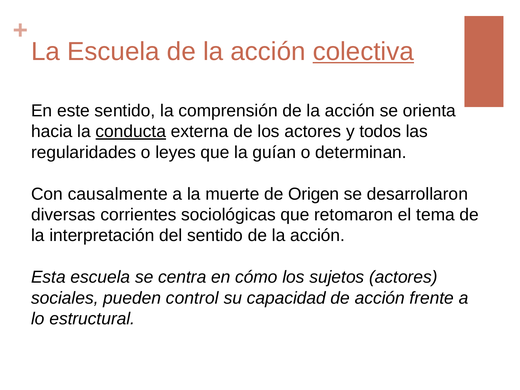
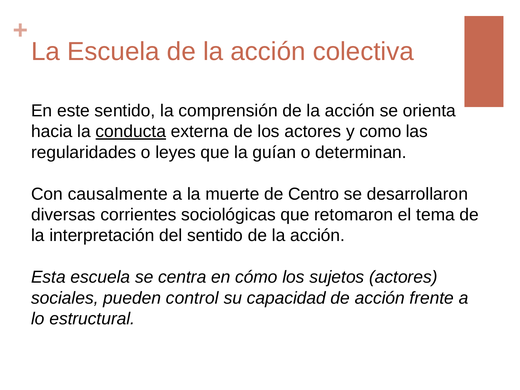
colectiva underline: present -> none
todos: todos -> como
Origen: Origen -> Centro
